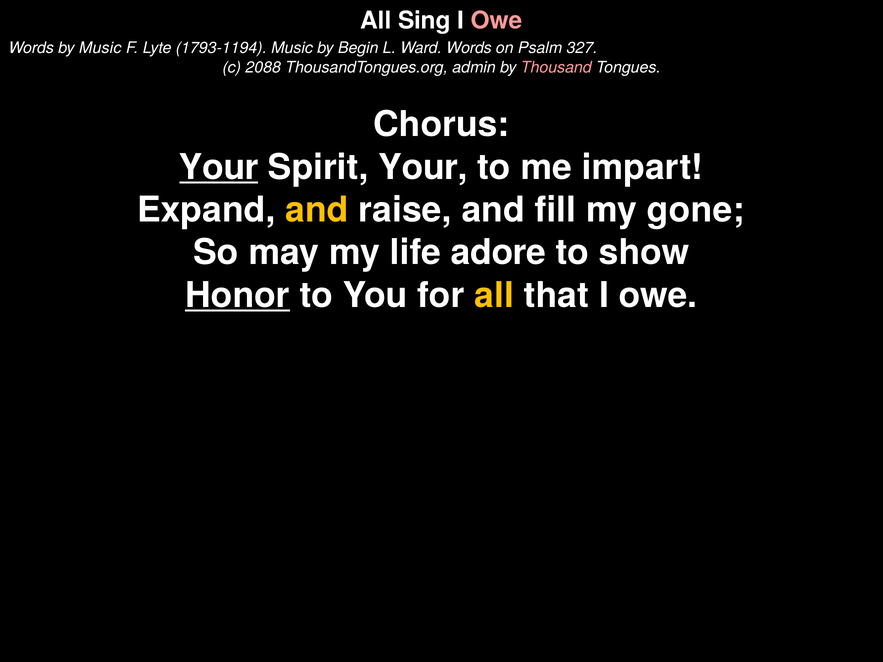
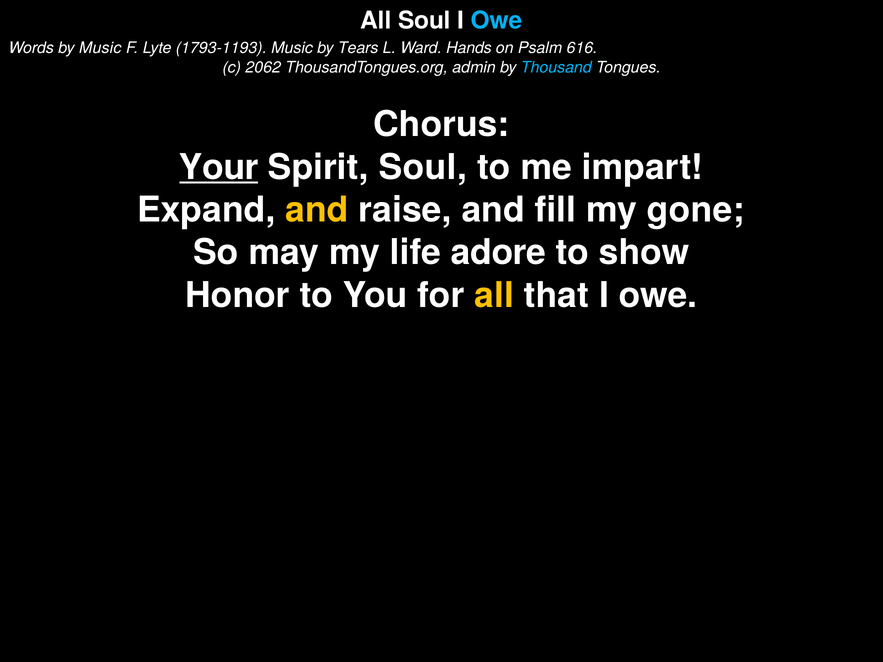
All Sing: Sing -> Soul
Owe at (497, 21) colour: pink -> light blue
1793-1194: 1793-1194 -> 1793-1193
Begin: Begin -> Tears
Ward Words: Words -> Hands
327: 327 -> 616
2088: 2088 -> 2062
Thousand colour: pink -> light blue
Spirit Your: Your -> Soul
Honor underline: present -> none
